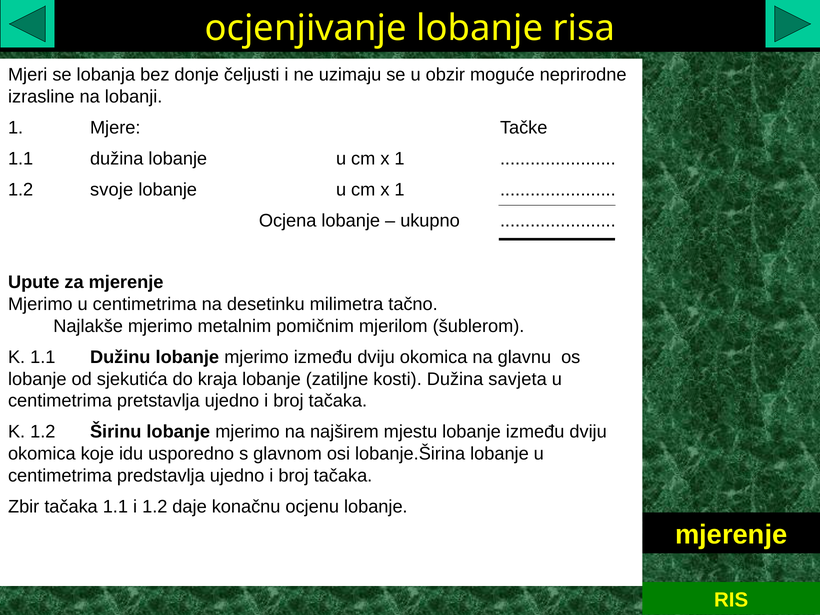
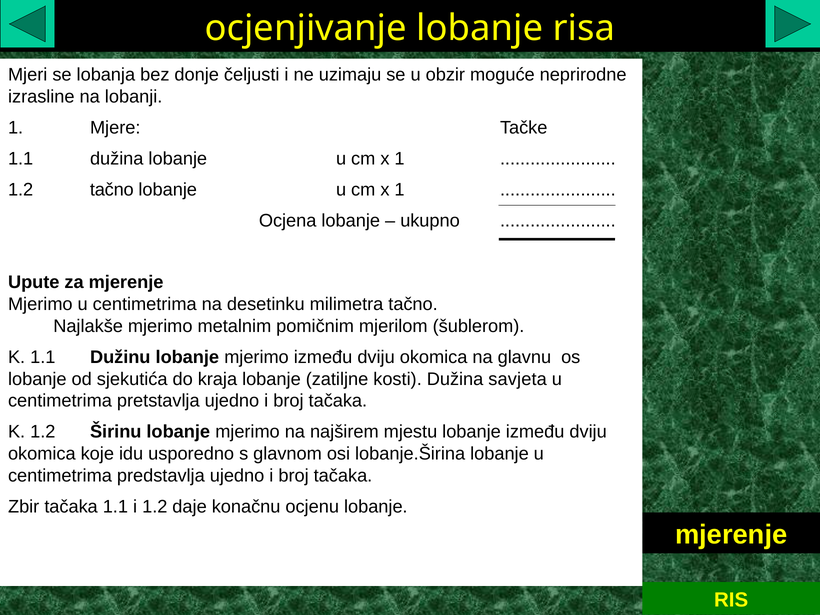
1.2 svoje: svoje -> tačno
